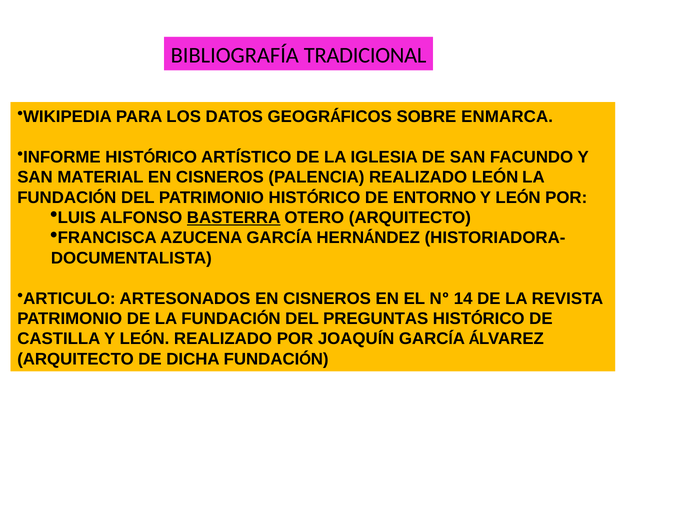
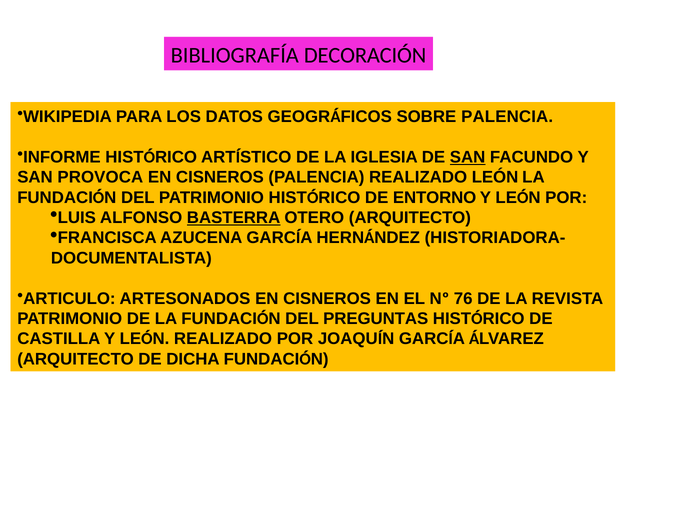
TRADICIONAL: TRADICIONAL -> DECORACIÓN
SOBRE ENMARCA: ENMARCA -> PALENCIA
SAN at (468, 157) underline: none -> present
MATERIAL: MATERIAL -> PROVOCA
14: 14 -> 76
